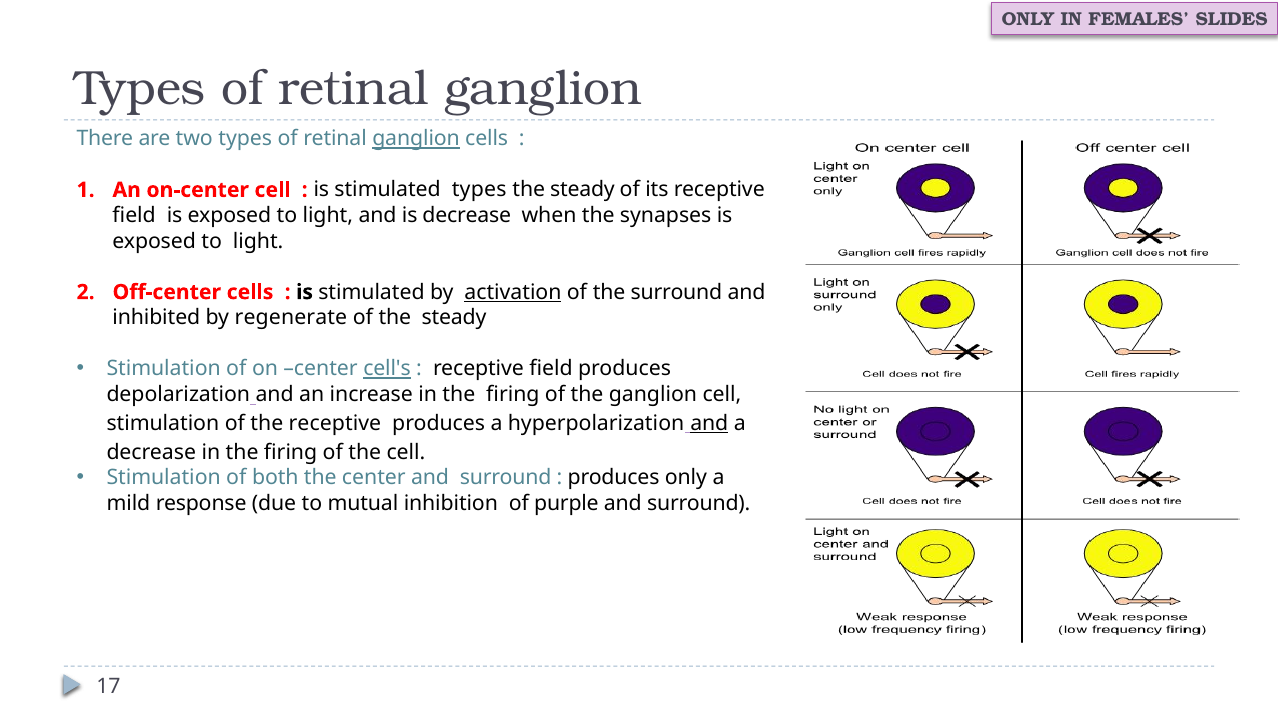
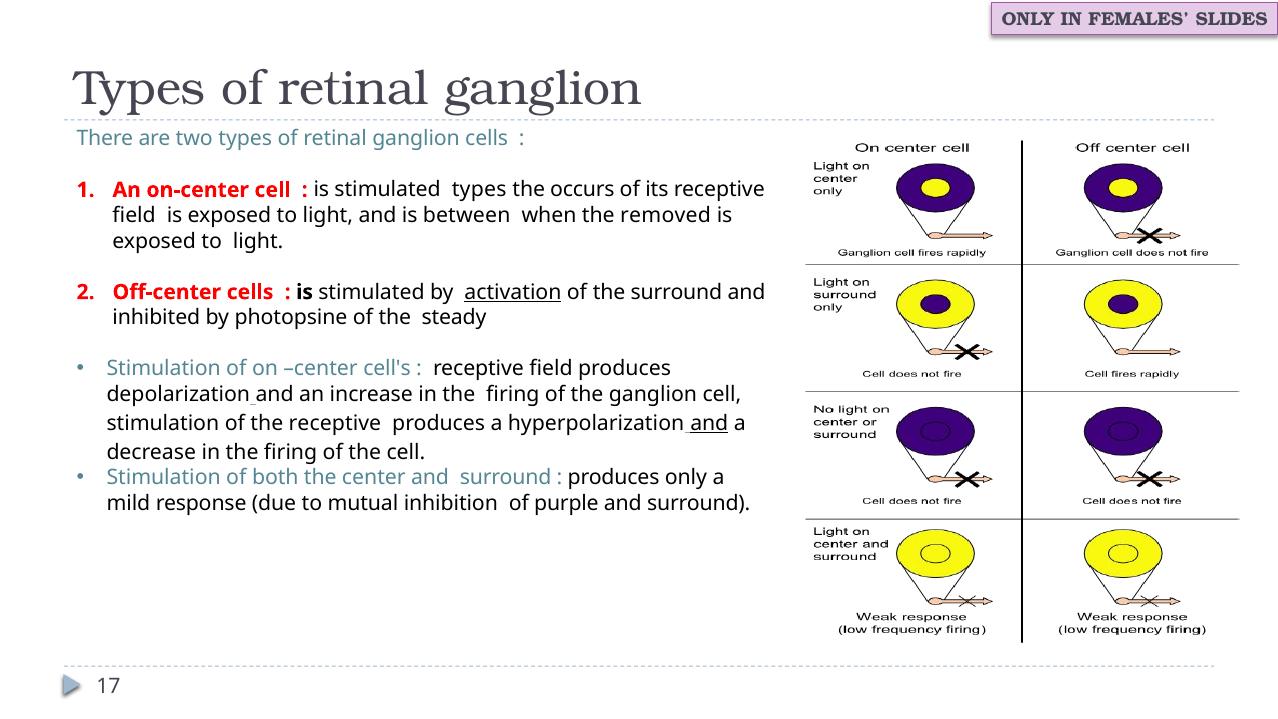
ganglion at (416, 139) underline: present -> none
steady at (582, 190): steady -> occurs
is decrease: decrease -> between
synapses: synapses -> removed
regenerate: regenerate -> photopsine
cell's underline: present -> none
